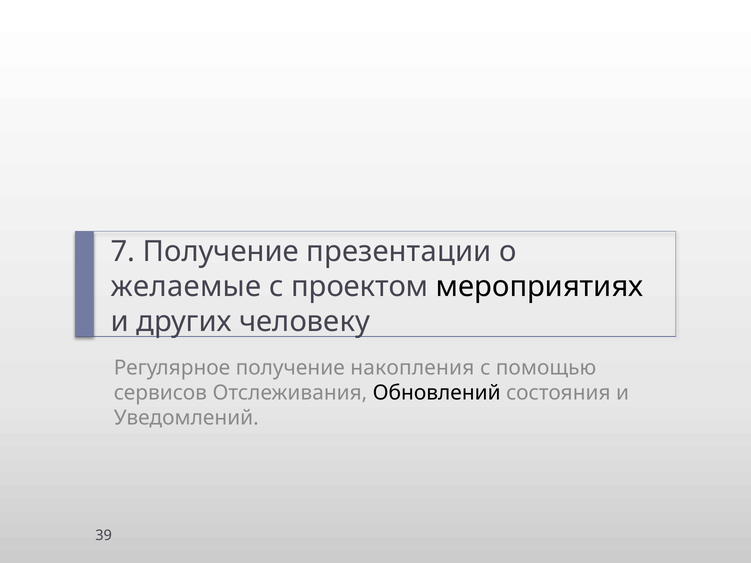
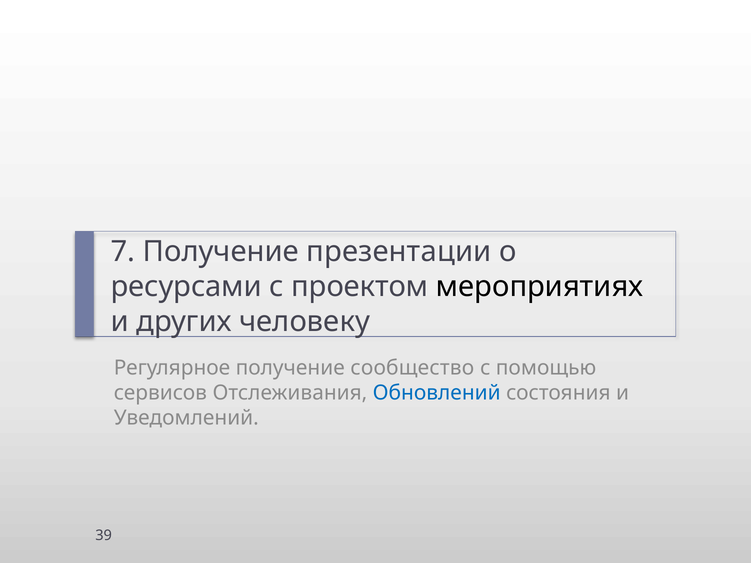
желаемые: желаемые -> ресурсами
накопления: накопления -> сообщество
Обновлений colour: black -> blue
